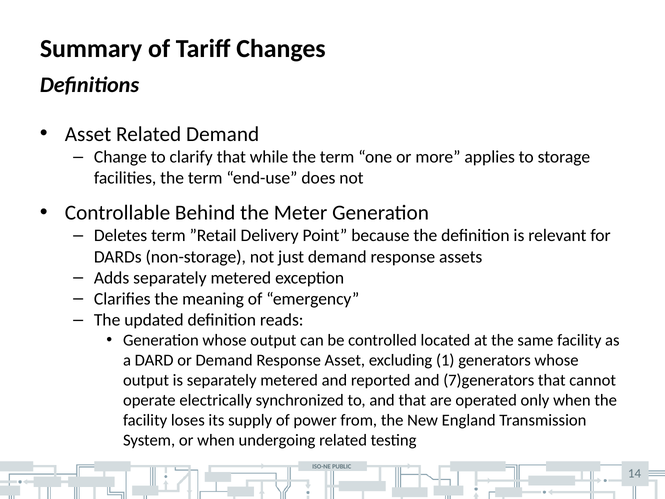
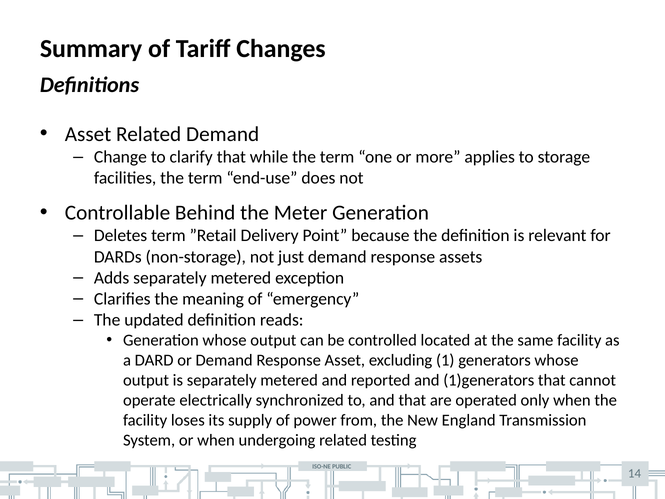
7)generators: 7)generators -> 1)generators
